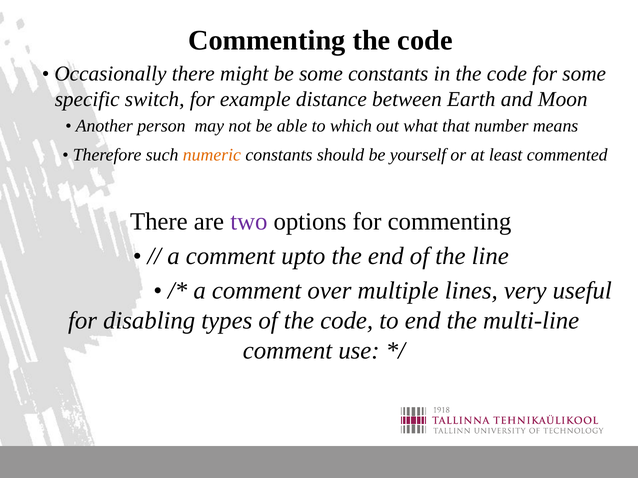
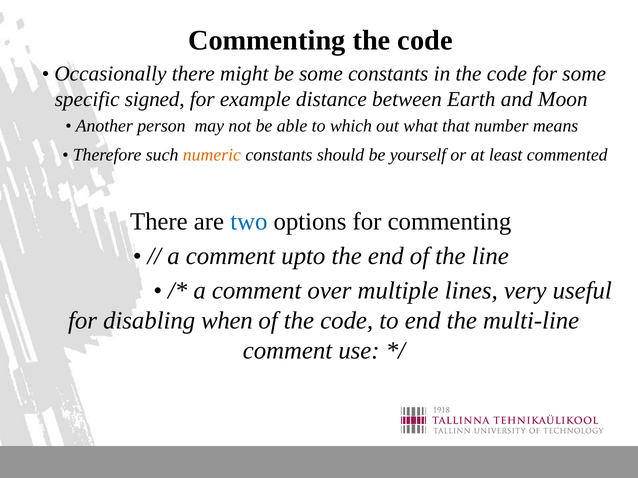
switch: switch -> signed
two colour: purple -> blue
types: types -> when
